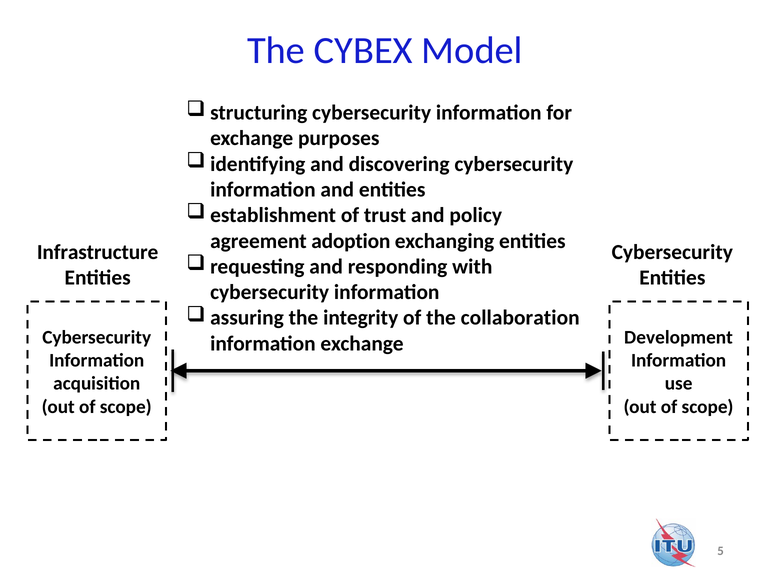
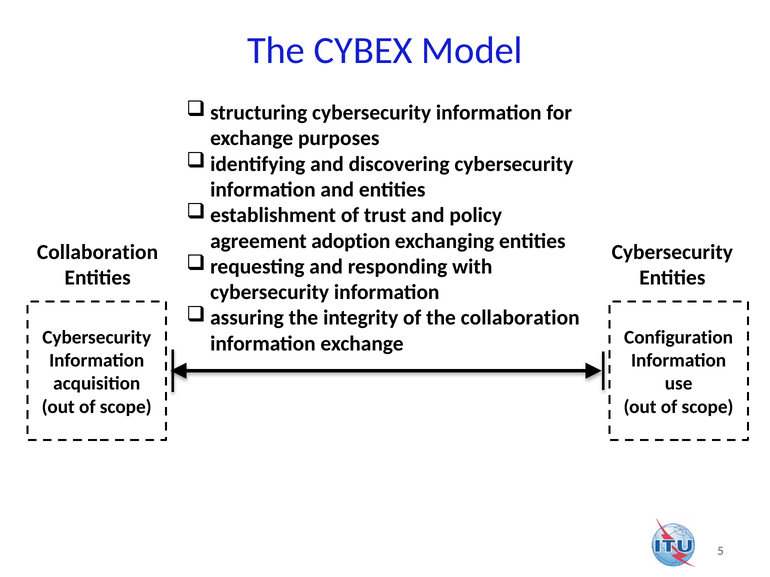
Infrastructure at (98, 252): Infrastructure -> Collaboration
Development: Development -> Configuration
